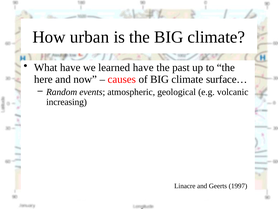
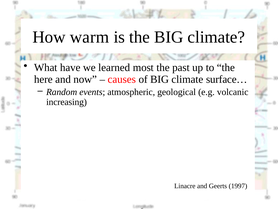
urban: urban -> warm
learned have: have -> most
